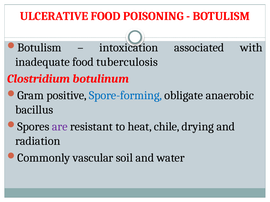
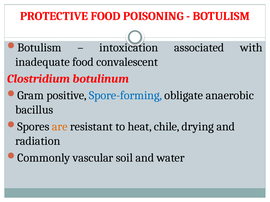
ULCERATIVE: ULCERATIVE -> PROTECTIVE
tuberculosis: tuberculosis -> convalescent
are colour: purple -> orange
